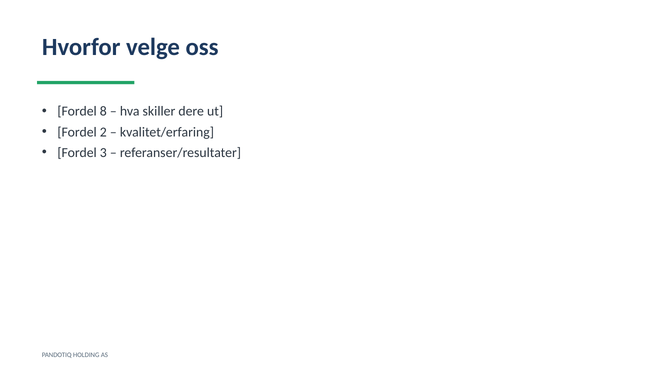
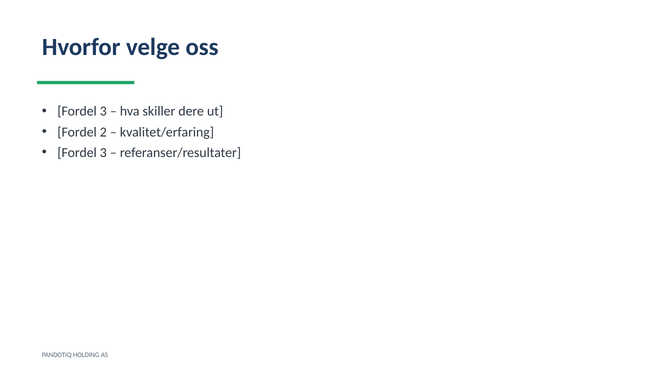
8 at (103, 112): 8 -> 3
